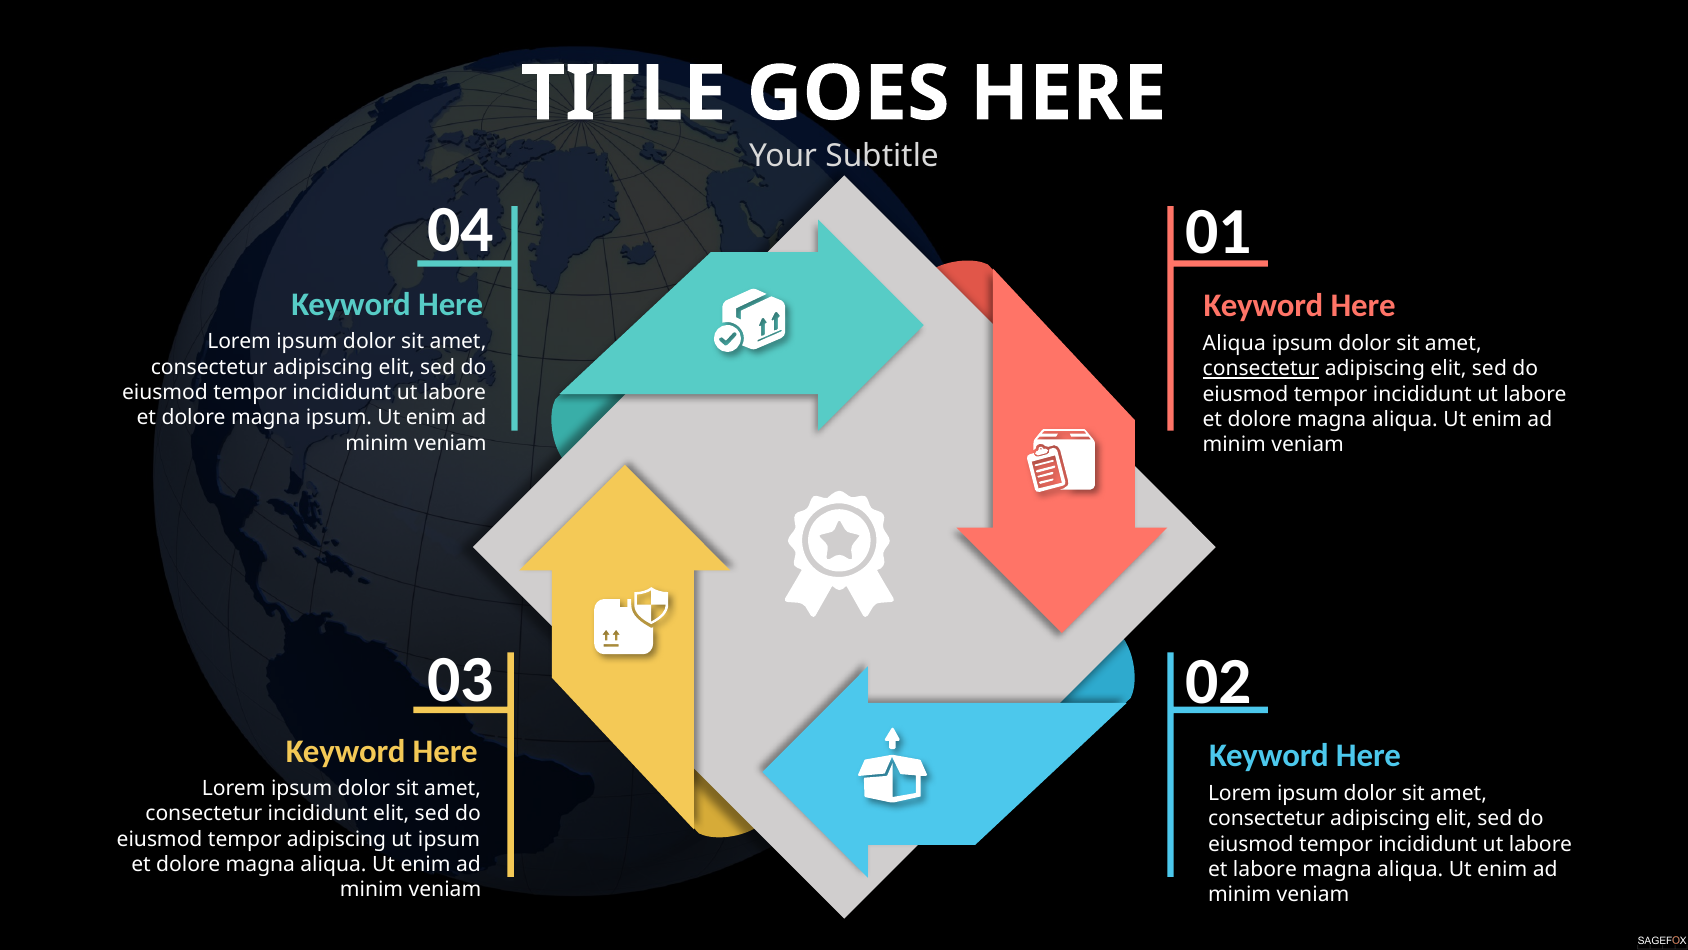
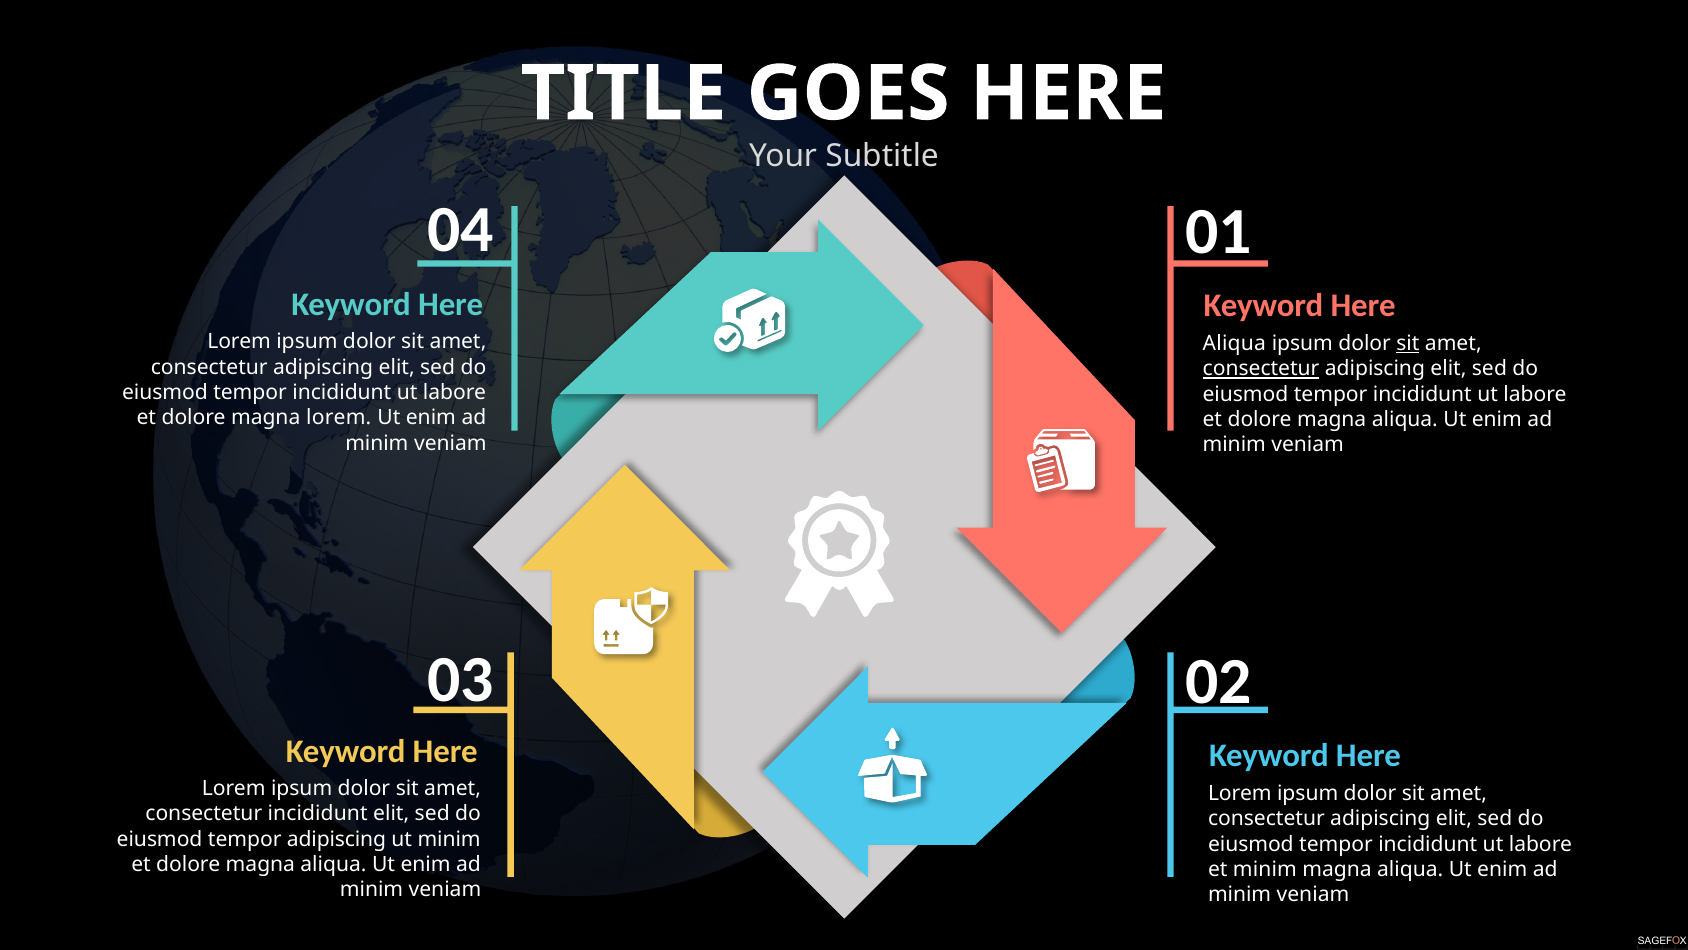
sit at (1408, 343) underline: none -> present
magna ipsum: ipsum -> lorem
ut ipsum: ipsum -> minim
et labore: labore -> minim
